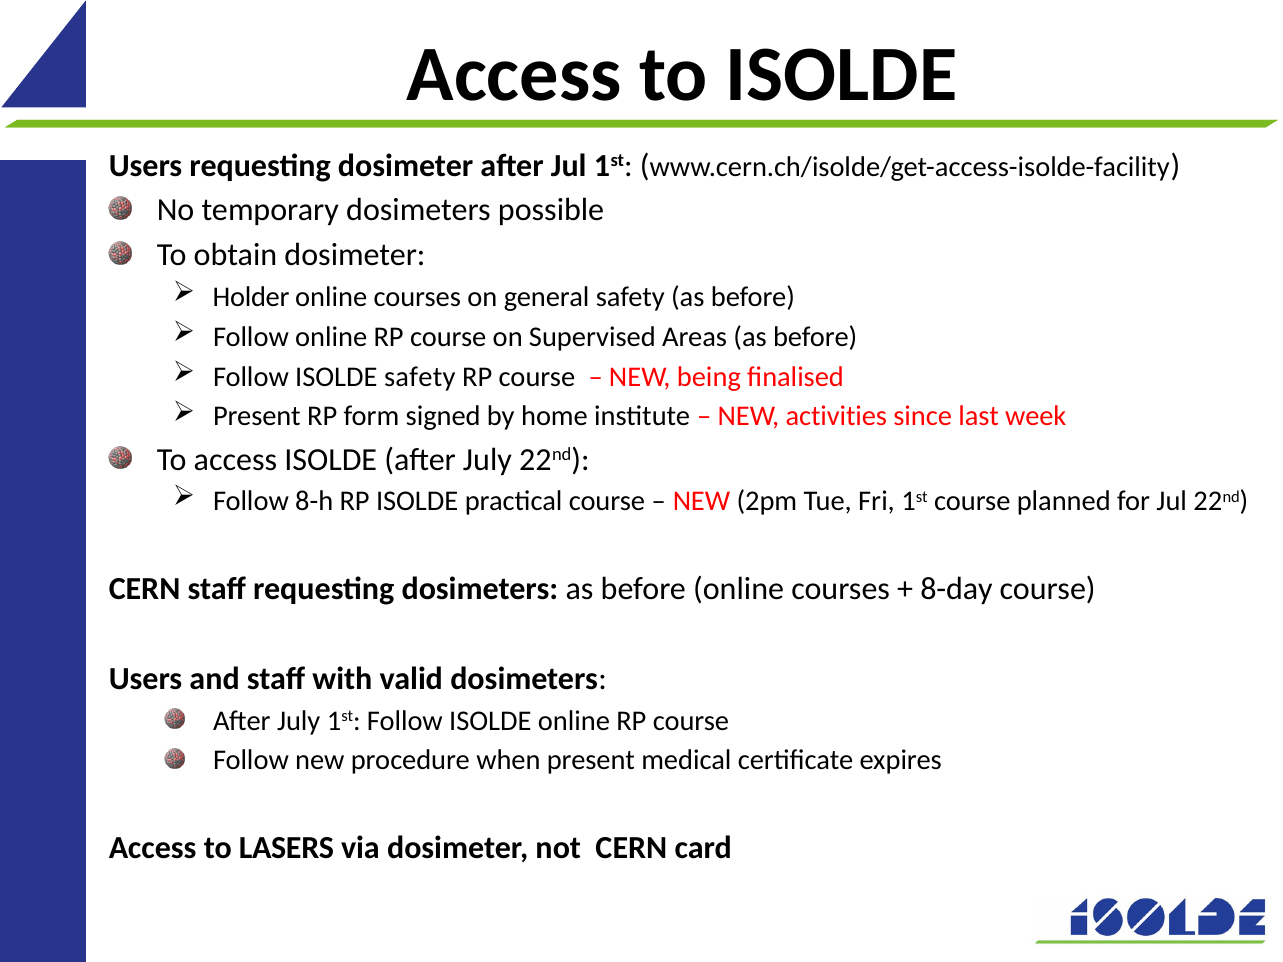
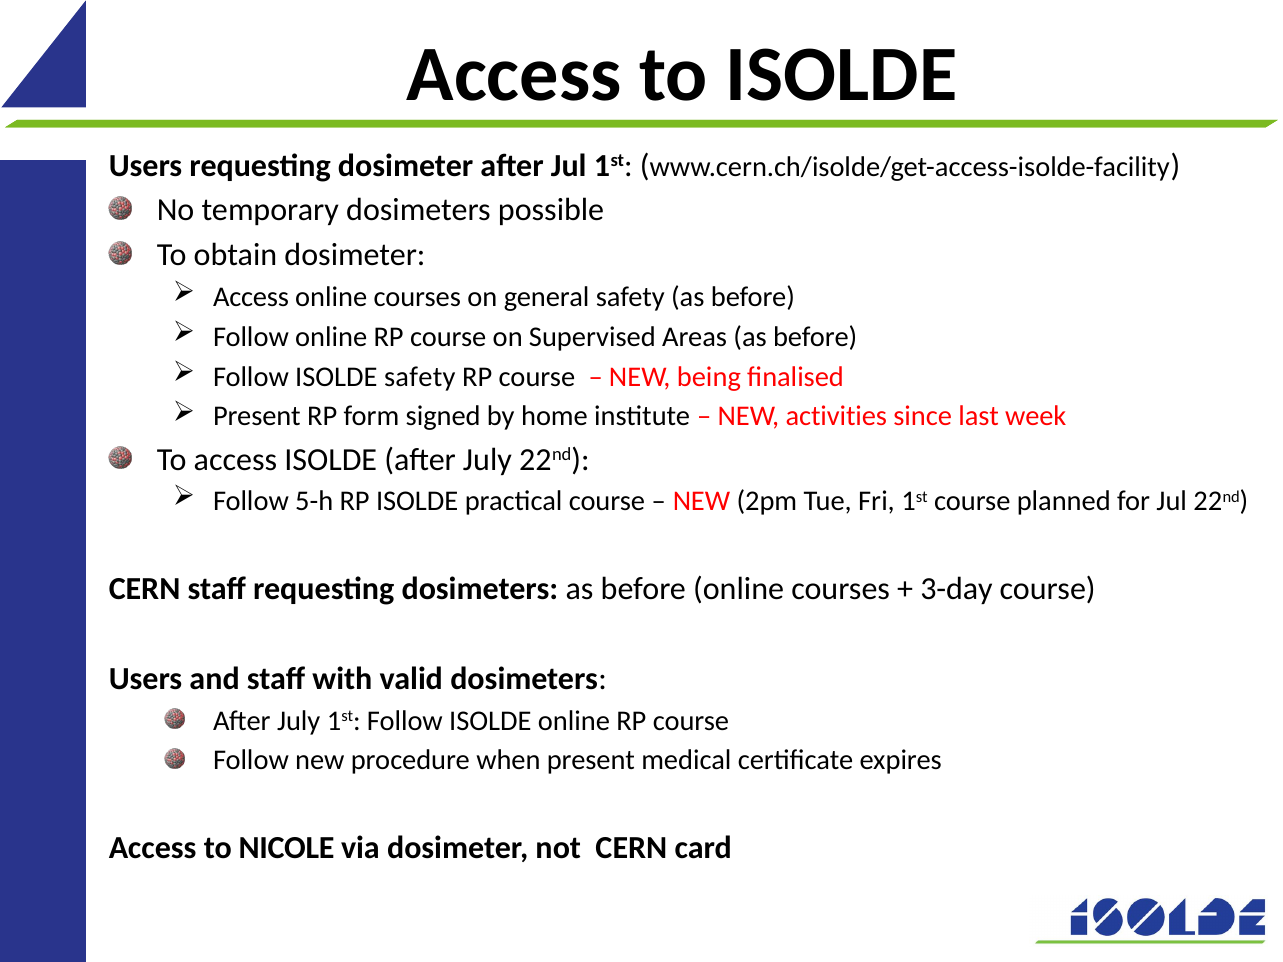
Holder at (251, 297): Holder -> Access
8-h: 8-h -> 5-h
8-day: 8-day -> 3-day
LASERS: LASERS -> NICOLE
